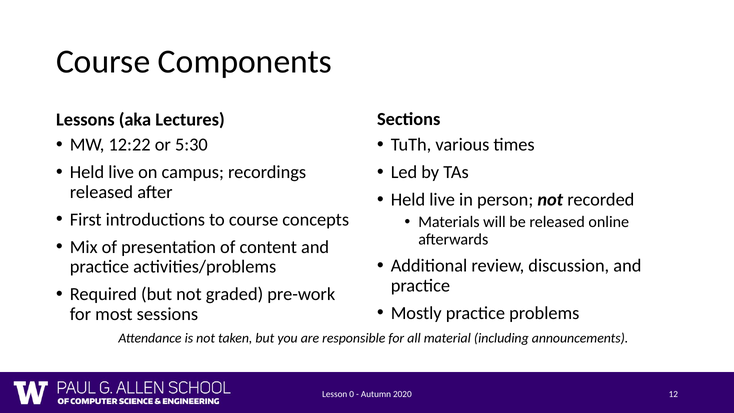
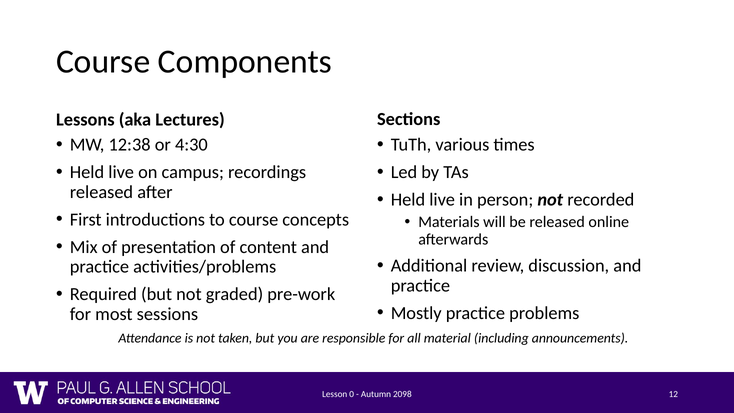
12:22: 12:22 -> 12:38
5:30: 5:30 -> 4:30
2020: 2020 -> 2098
